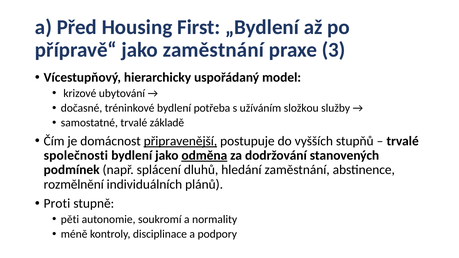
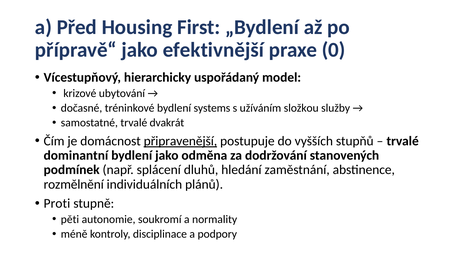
jako zaměstnání: zaměstnání -> efektivnější
3: 3 -> 0
potřeba: potřeba -> systems
základě: základě -> dvakrát
společnosti: společnosti -> dominantní
odměna underline: present -> none
